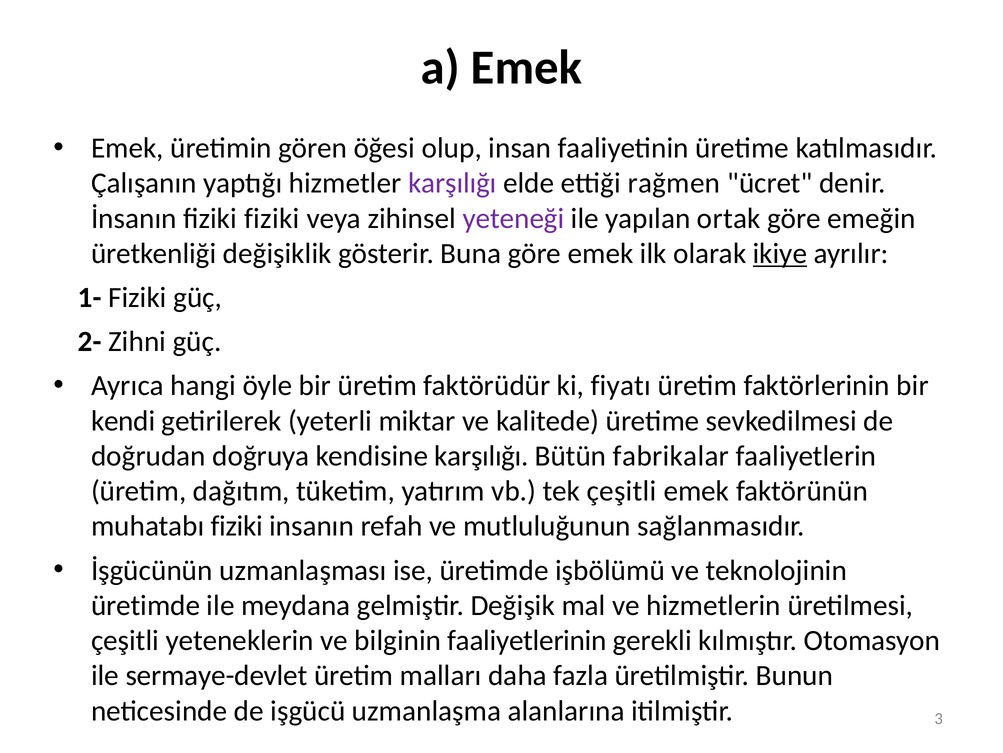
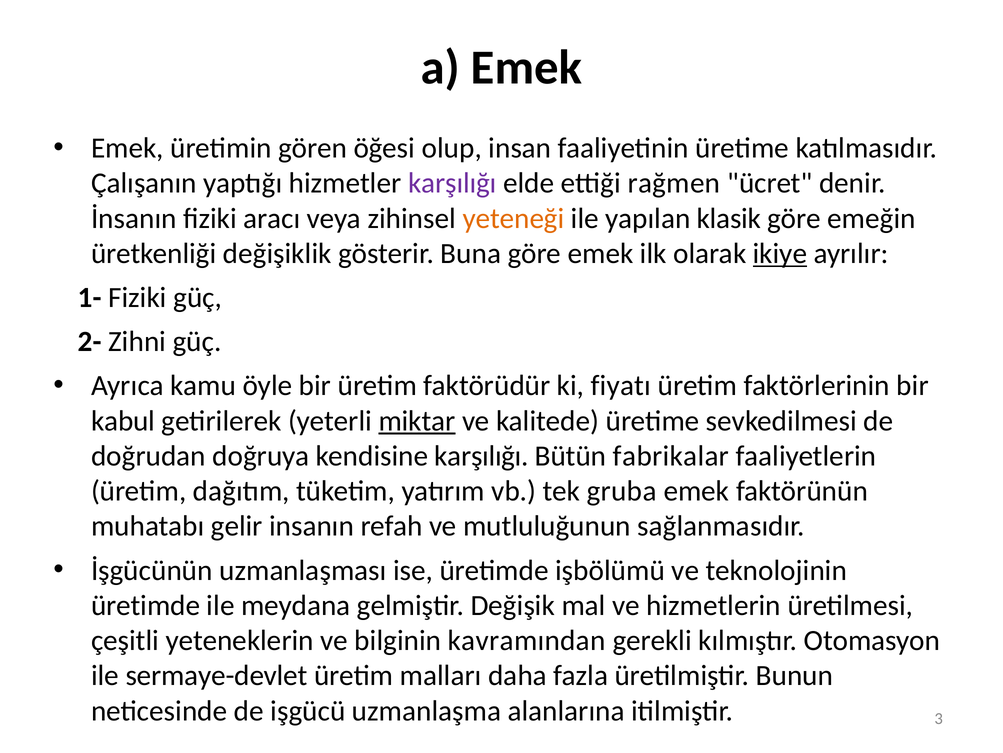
fiziki fiziki: fiziki -> aracı
yeteneği colour: purple -> orange
ortak: ortak -> klasik
hangi: hangi -> kamu
kendi: kendi -> kabul
miktar underline: none -> present
tek çeşitli: çeşitli -> gruba
muhatabı fiziki: fiziki -> gelir
faaliyetlerinin: faaliyetlerinin -> kavramından
